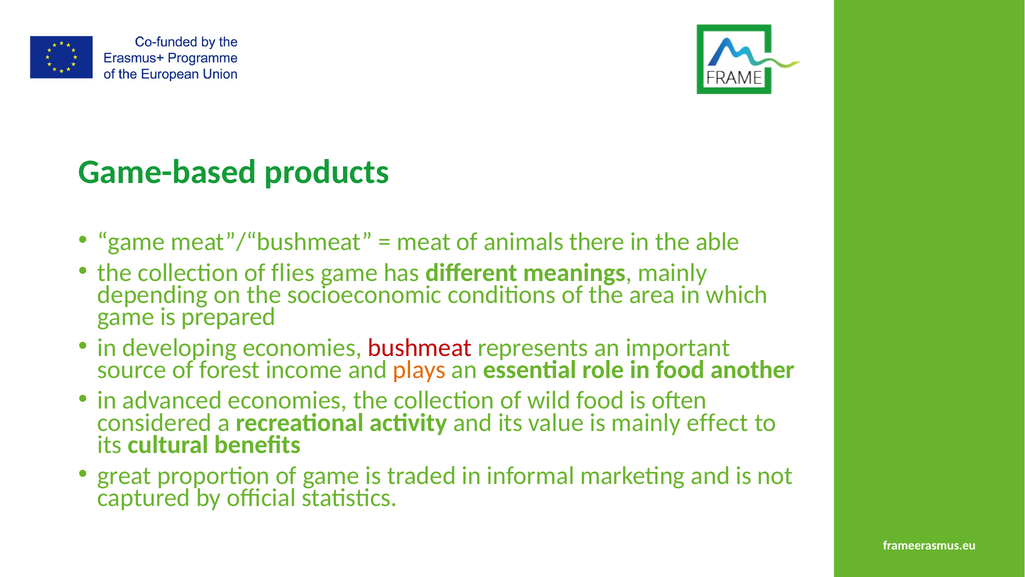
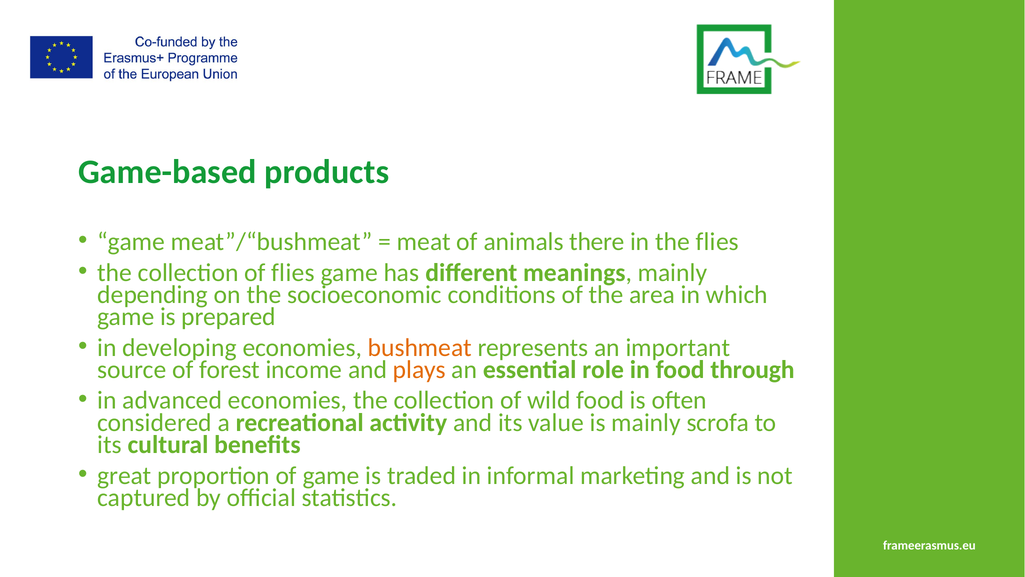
the able: able -> flies
bushmeat colour: red -> orange
another: another -> through
effect: effect -> scrofa
